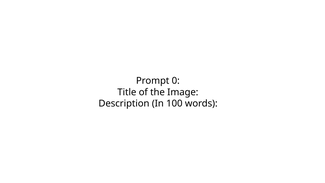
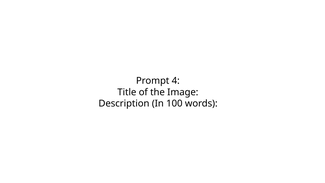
0: 0 -> 4
